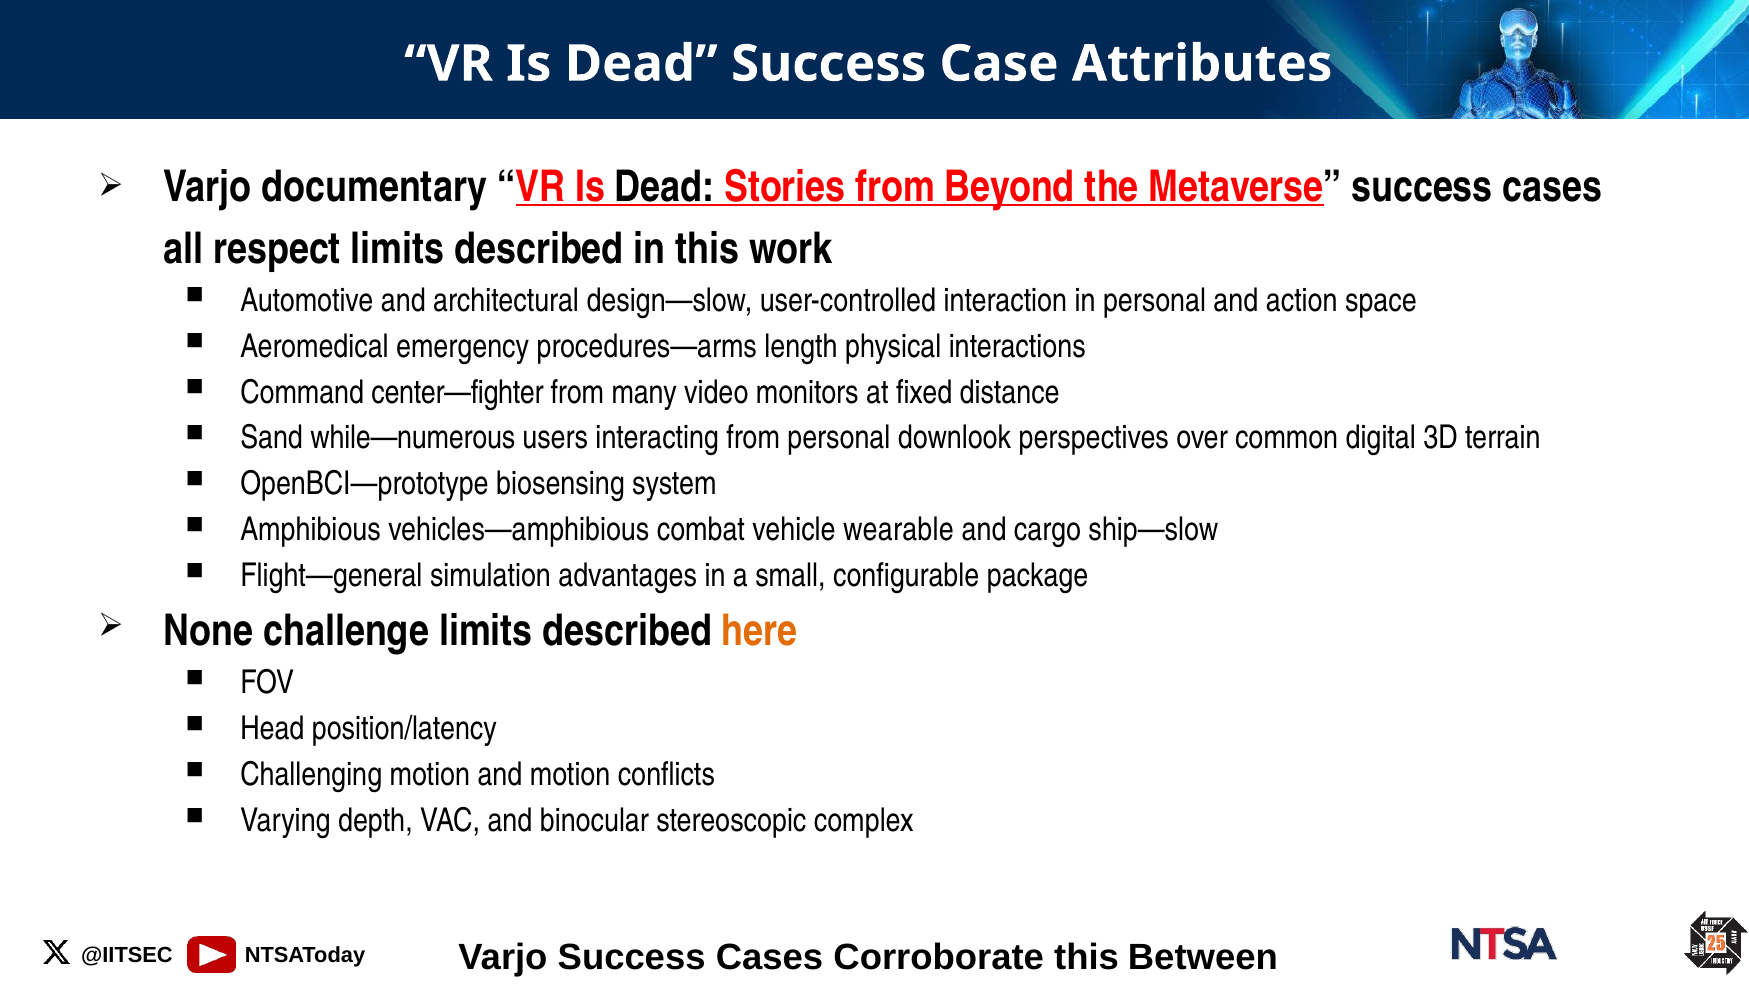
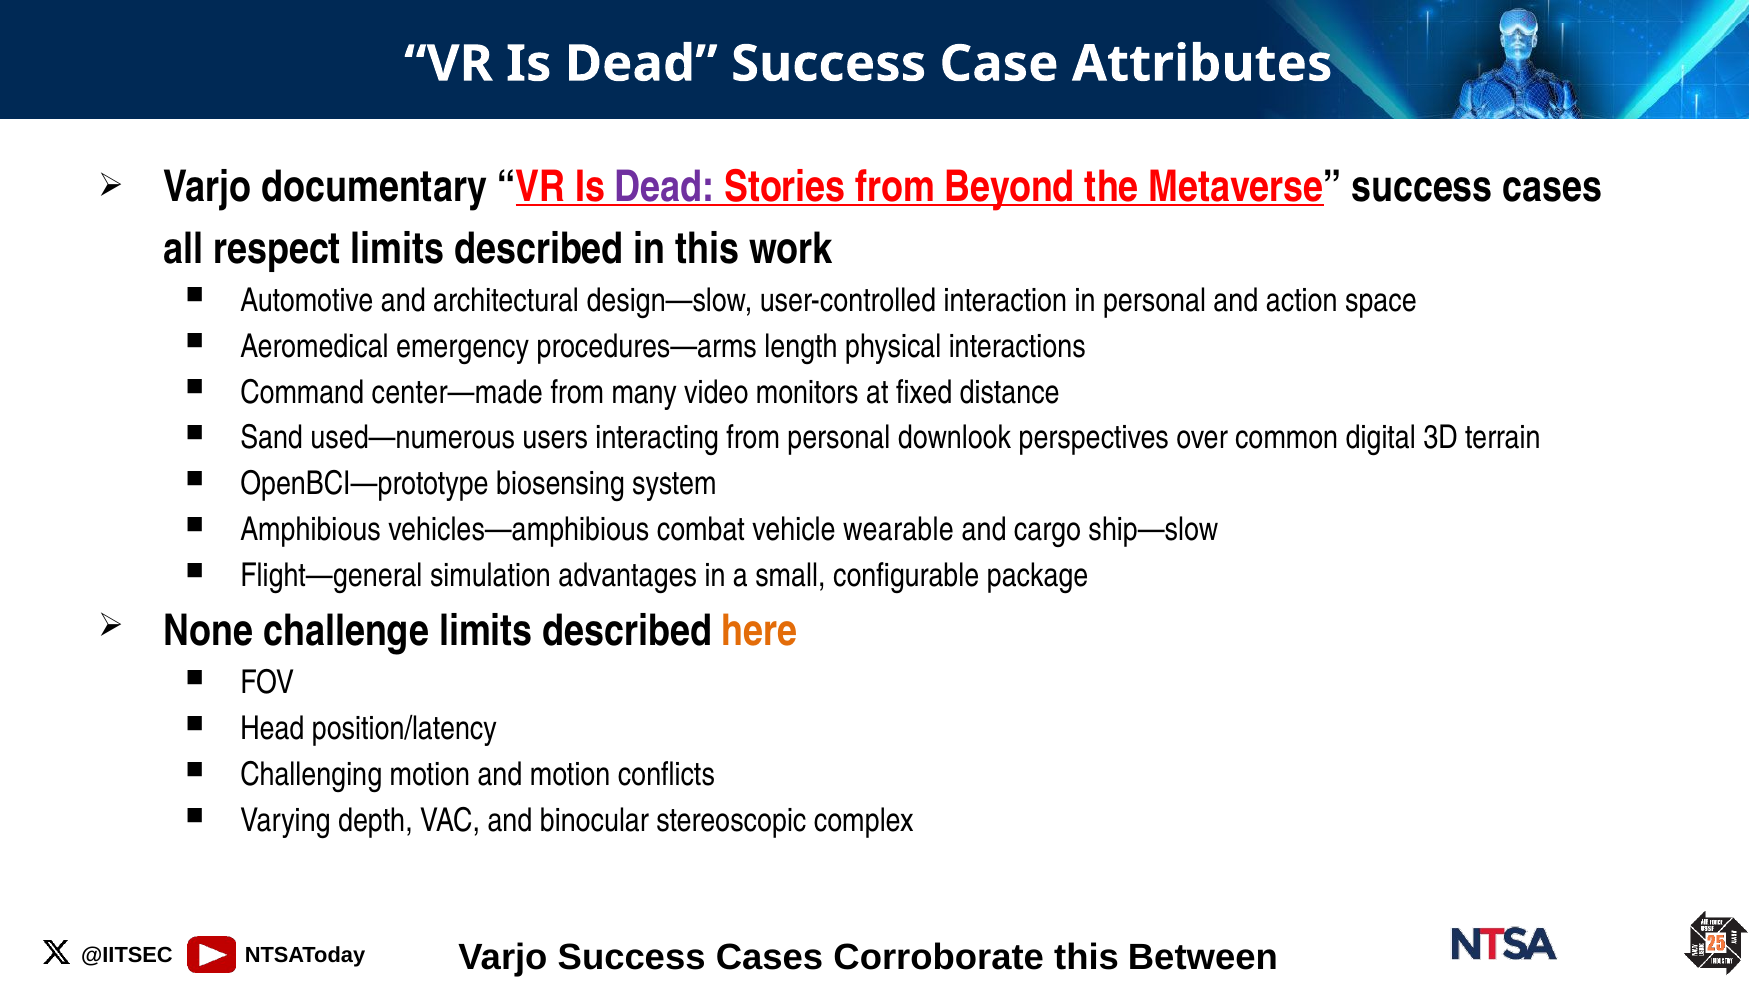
Dead at (665, 187) colour: black -> purple
center—fighter: center—fighter -> center—made
while—numerous: while—numerous -> used—numerous
